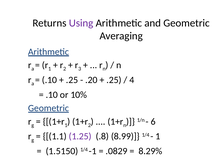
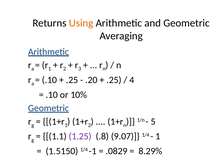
Using colour: purple -> orange
6: 6 -> 5
8.99: 8.99 -> 9.07
